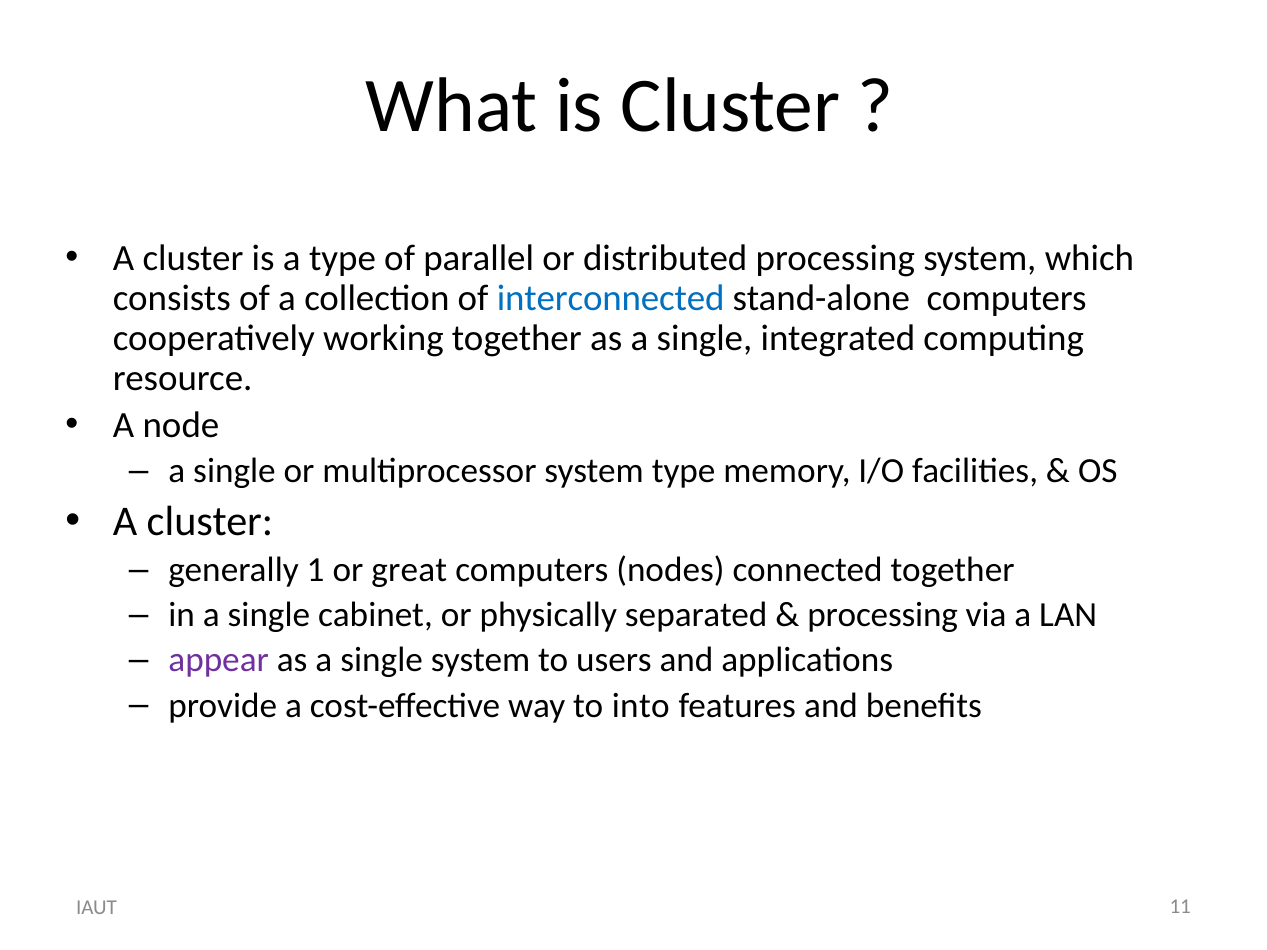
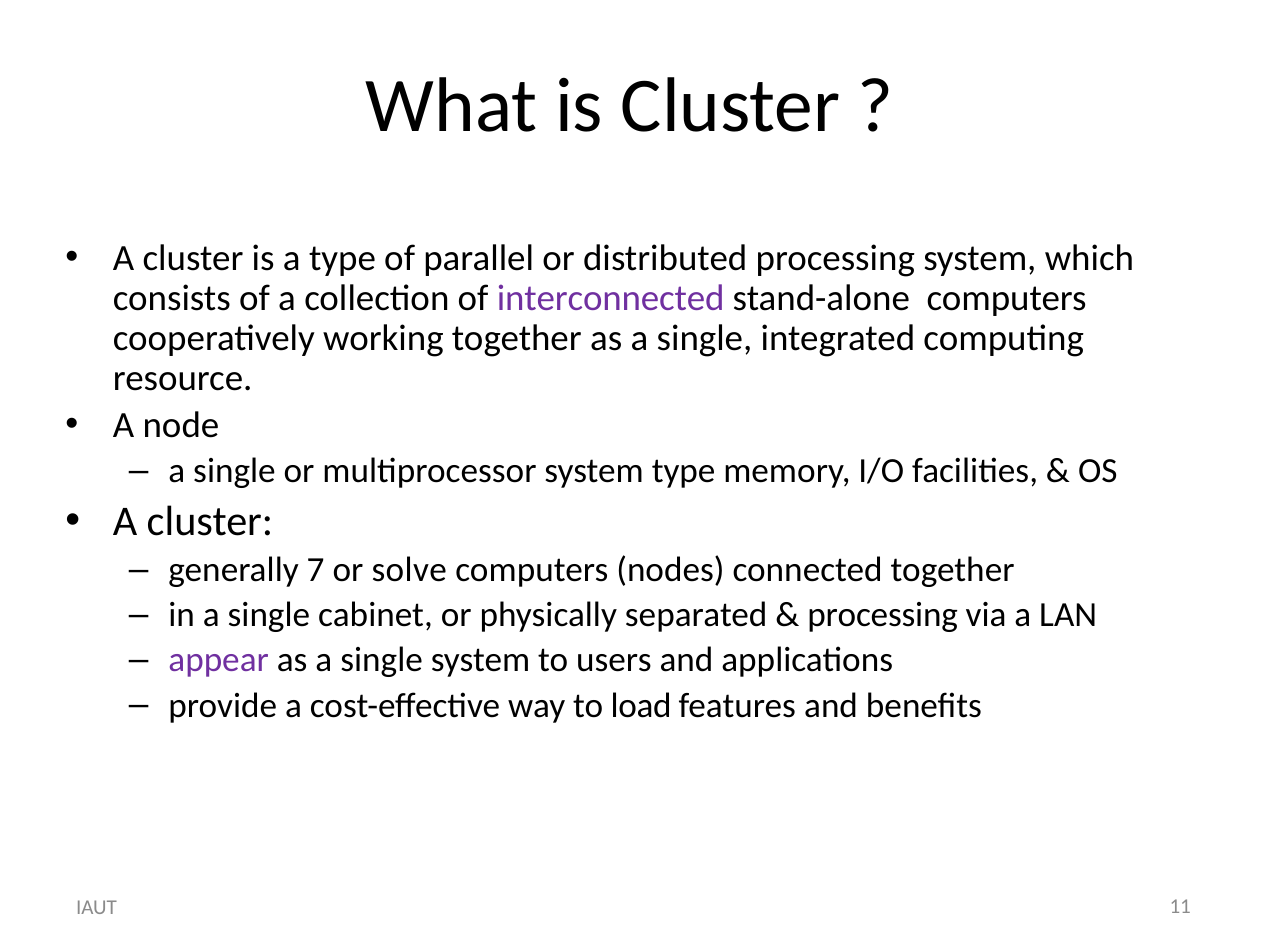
interconnected colour: blue -> purple
1: 1 -> 7
great: great -> solve
into: into -> load
